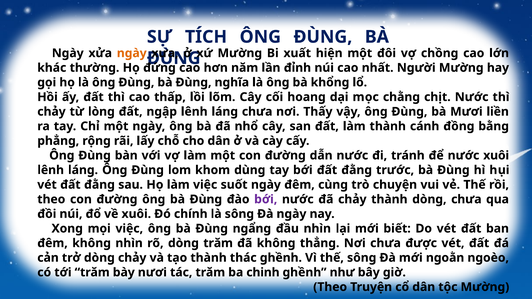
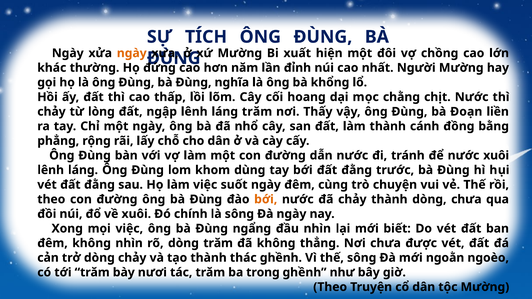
láng chưa: chưa -> trăm
Mươi: Mươi -> Đoạn
bới at (266, 199) colour: purple -> orange
chinh: chinh -> trong
